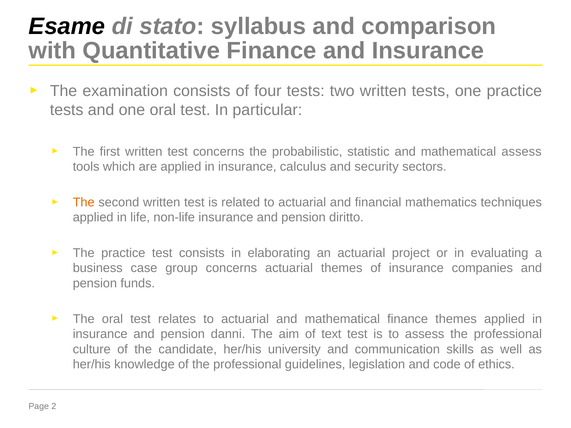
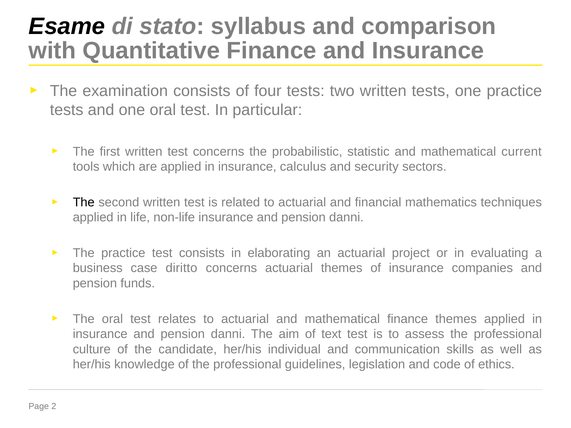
mathematical assess: assess -> current
The at (84, 202) colour: orange -> black
diritto at (346, 218): diritto -> danni
group: group -> diritto
university: university -> individual
